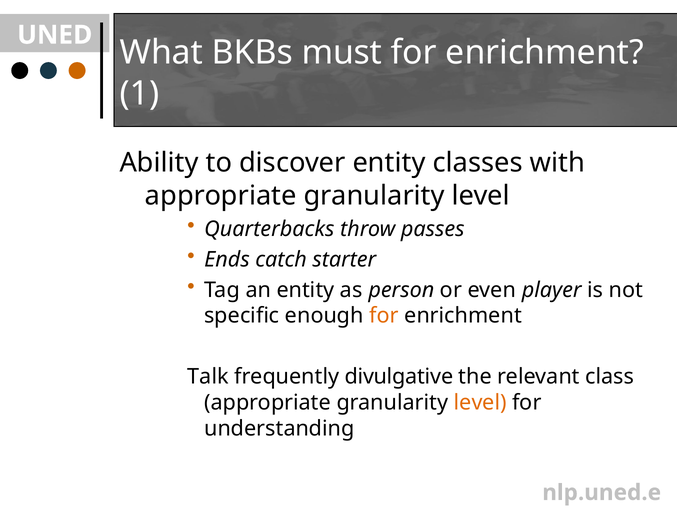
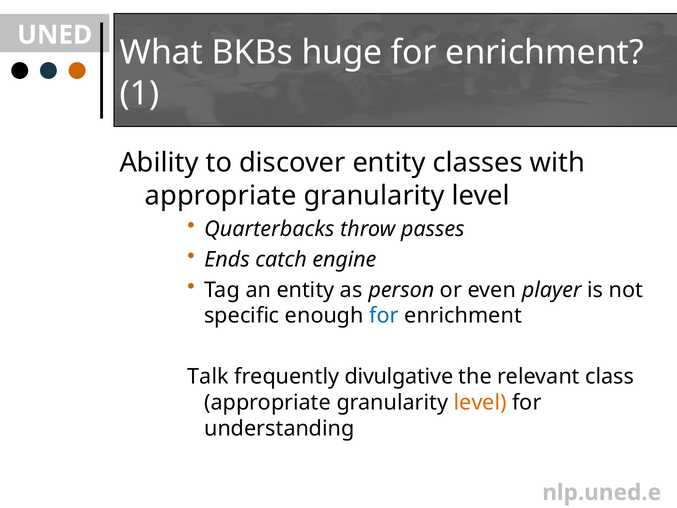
must: must -> huge
starter: starter -> engine
for at (384, 316) colour: orange -> blue
